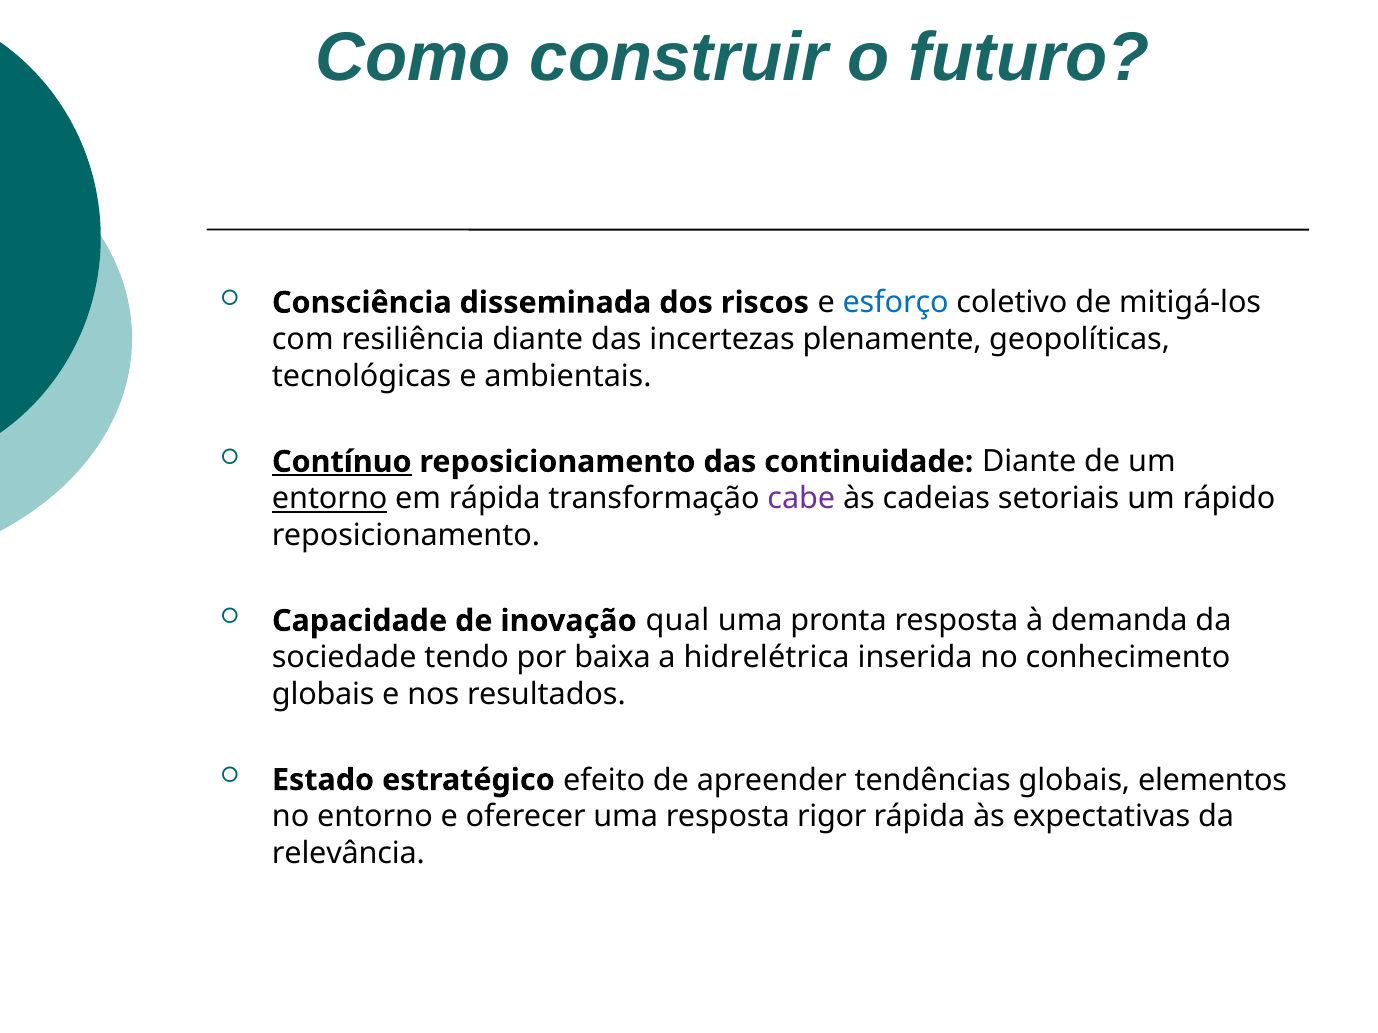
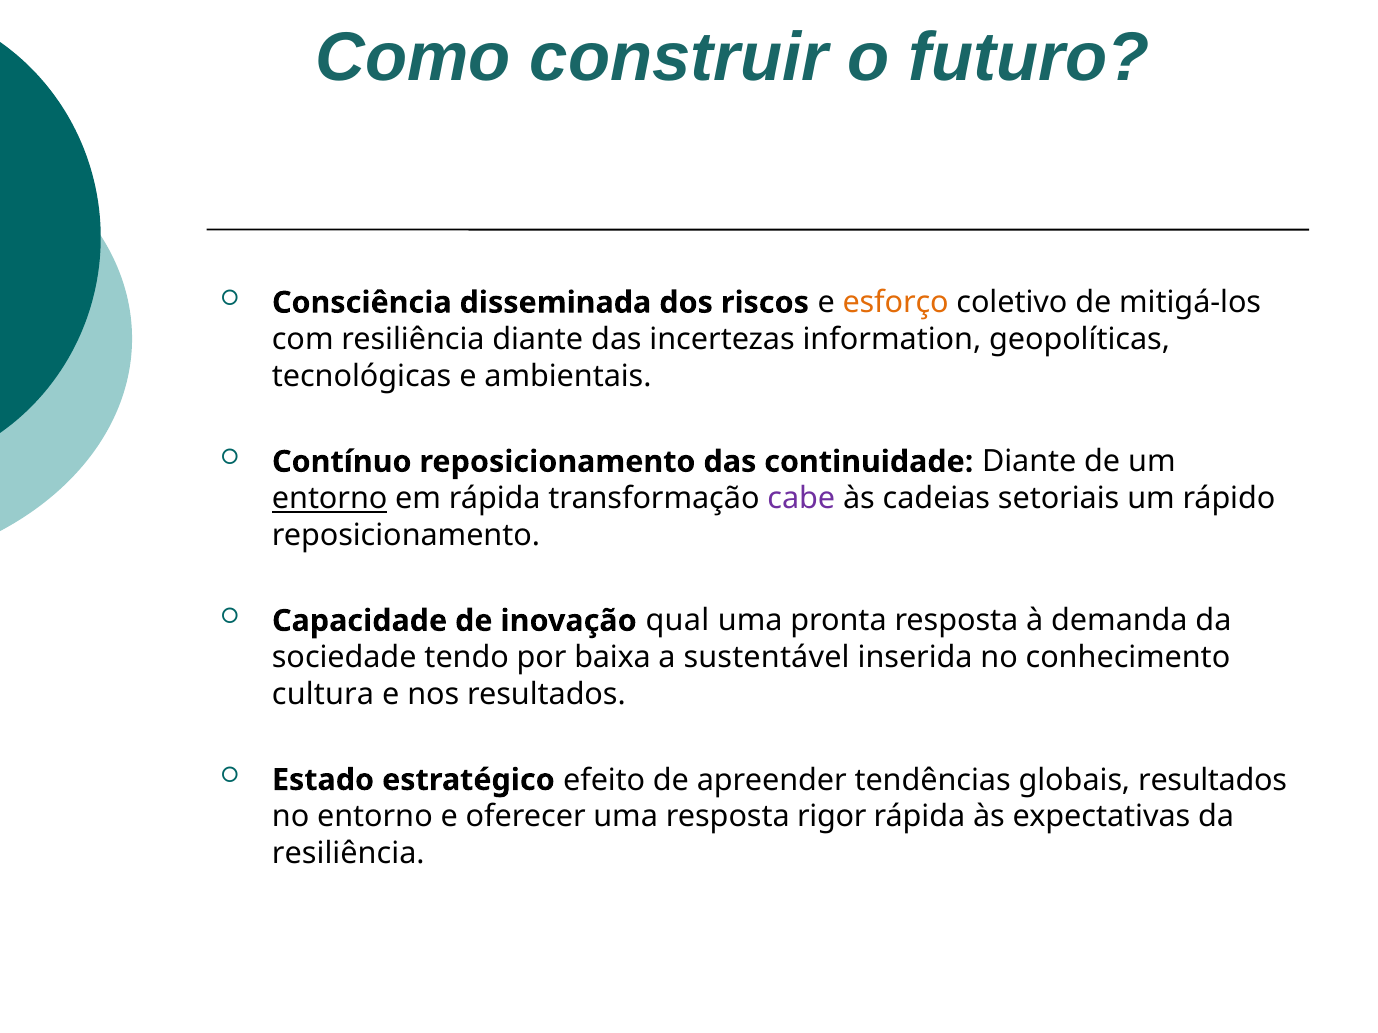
esforço colour: blue -> orange
plenamente: plenamente -> information
Contínuo underline: present -> none
hidrelétrica: hidrelétrica -> sustentável
globais at (323, 695): globais -> cultura
globais elementos: elementos -> resultados
relevância at (348, 854): relevância -> resiliência
